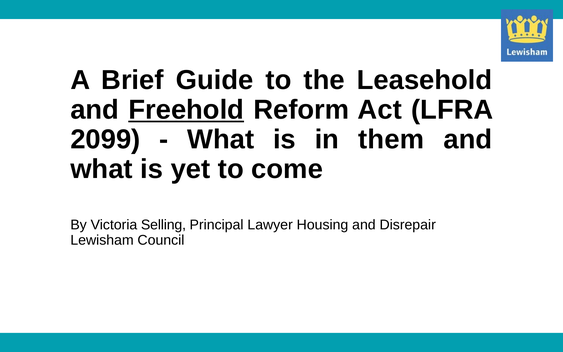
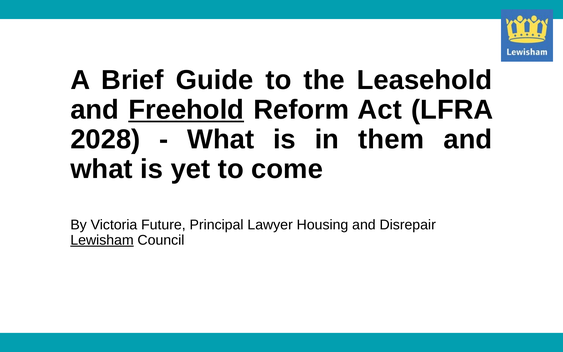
2099: 2099 -> 2028
Selling: Selling -> Future
Lewisham underline: none -> present
